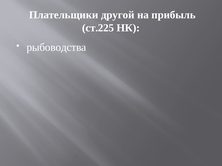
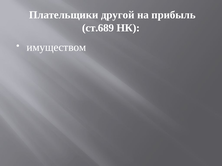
ст.225: ст.225 -> ст.689
рыбоводства: рыбоводства -> имуществом
